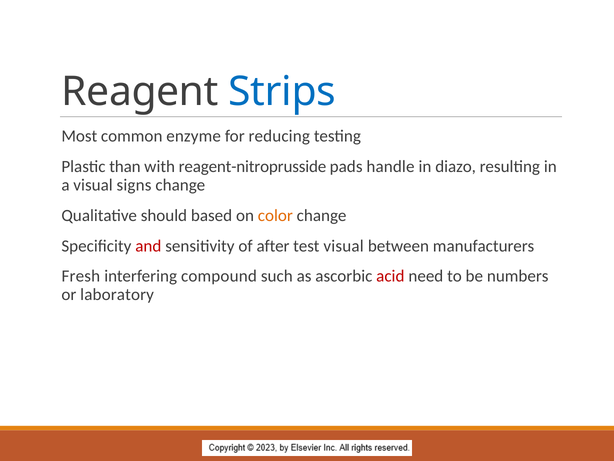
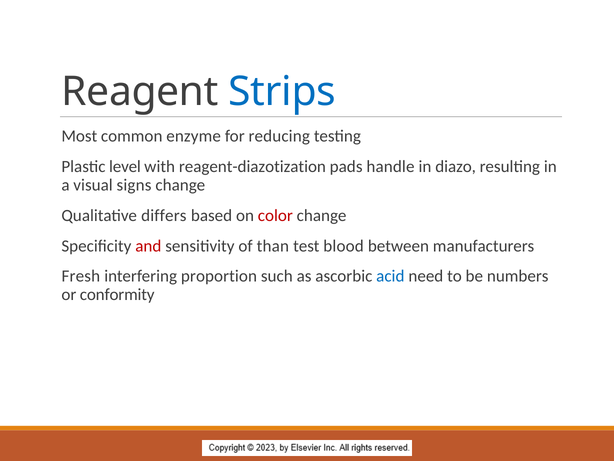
than: than -> level
reagent-nitroprusside: reagent-nitroprusside -> reagent-diazotization
should: should -> differs
color colour: orange -> red
after: after -> than
test visual: visual -> blood
compound: compound -> proportion
acid colour: red -> blue
laboratory: laboratory -> conformity
